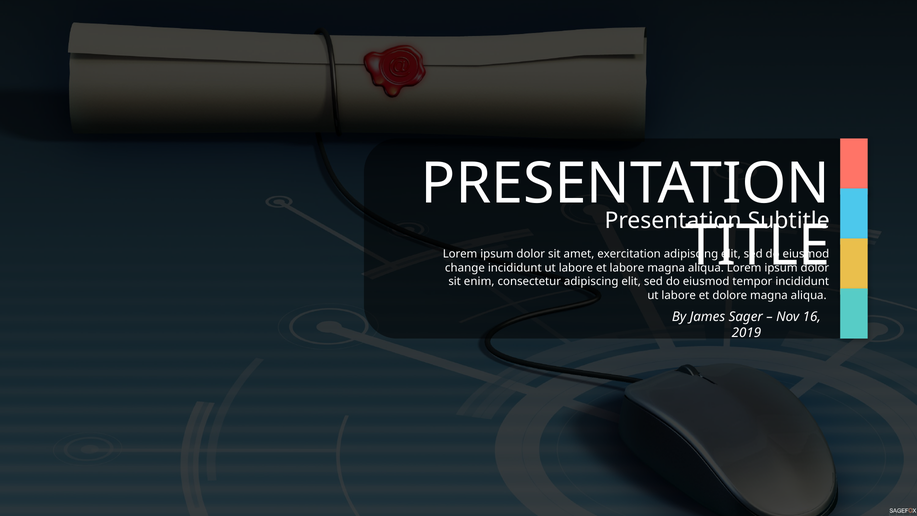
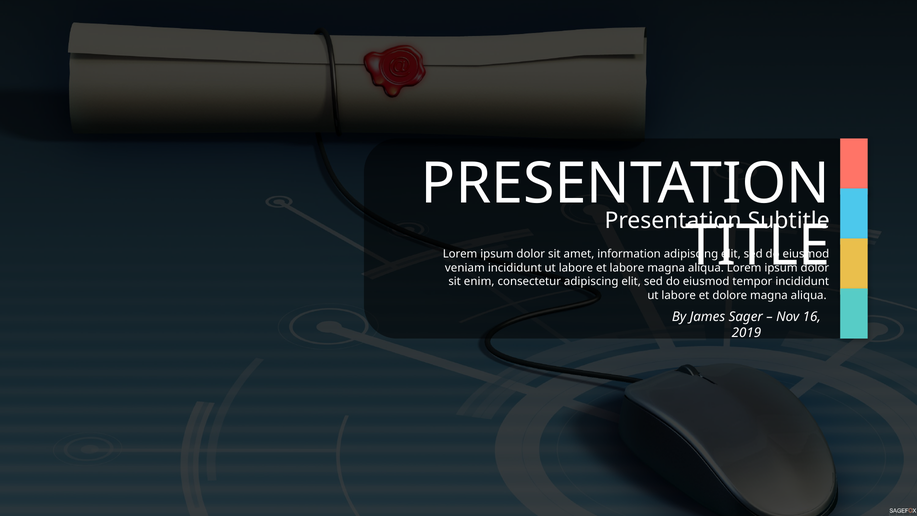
exercitation: exercitation -> information
change: change -> veniam
